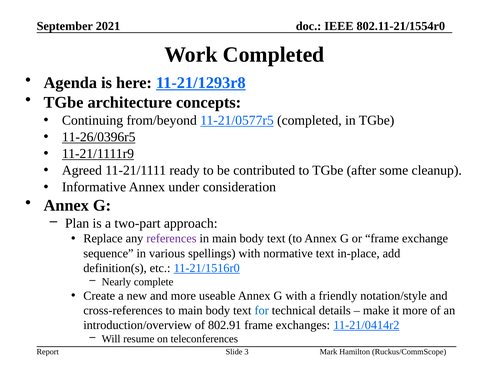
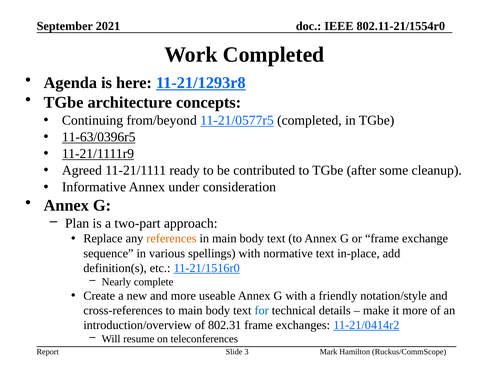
11-26/0396r5: 11-26/0396r5 -> 11-63/0396r5
references colour: purple -> orange
802.91: 802.91 -> 802.31
